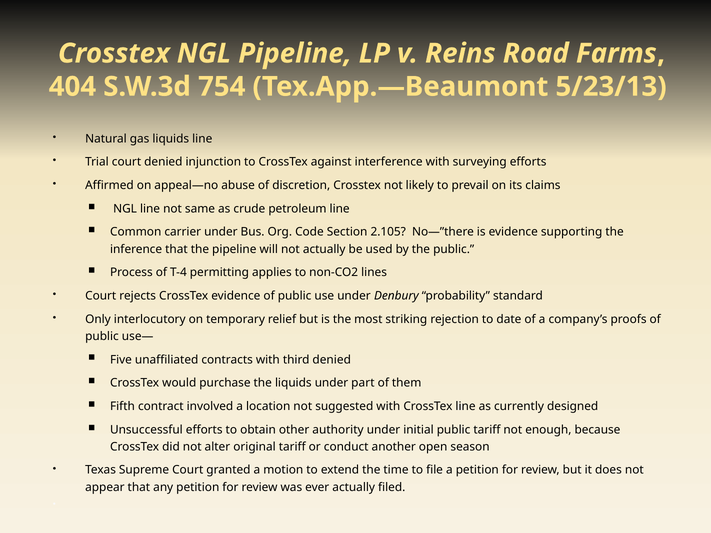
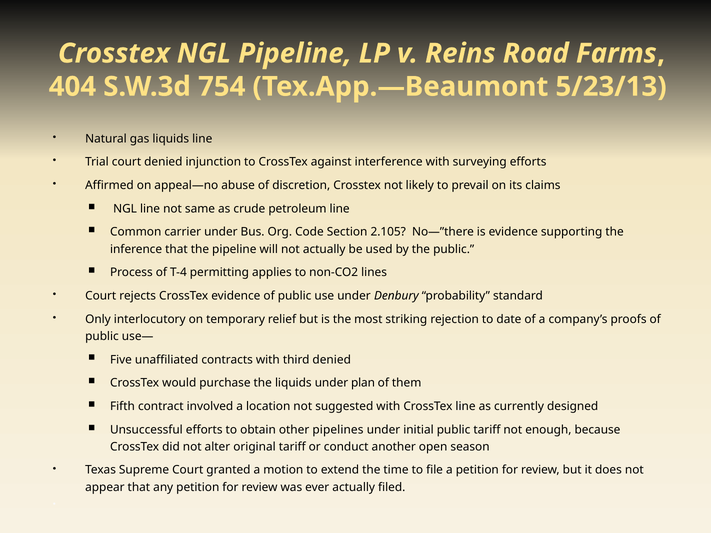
part: part -> plan
authority: authority -> pipelines
